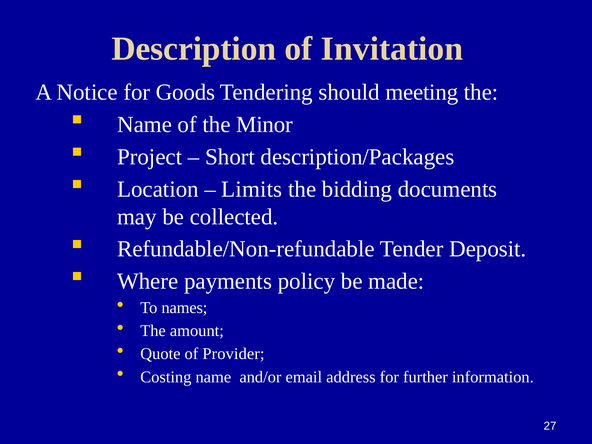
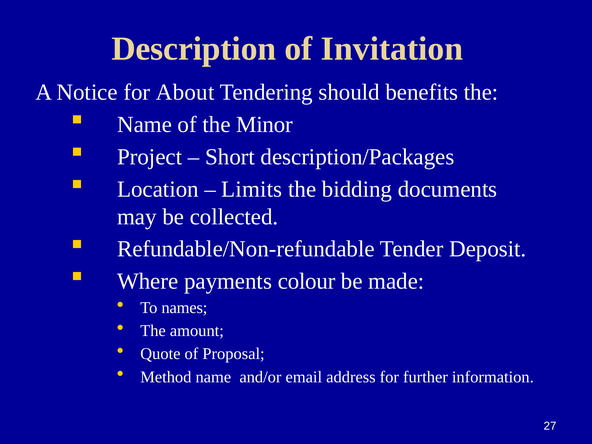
Goods: Goods -> About
meeting: meeting -> benefits
policy: policy -> colour
Provider: Provider -> Proposal
Costing: Costing -> Method
